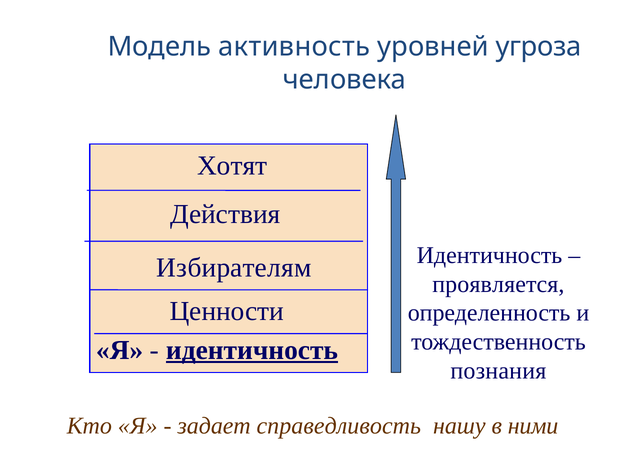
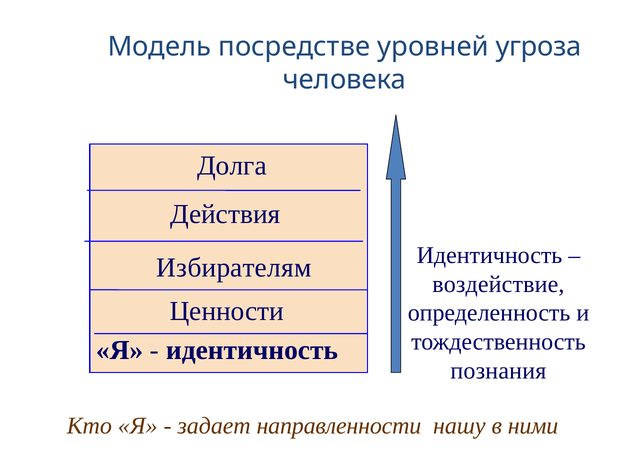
активность: активность -> посредстве
Хотят: Хотят -> Долга
проявляется: проявляется -> воздействие
идентичность at (252, 350) underline: present -> none
справедливость: справедливость -> направленности
